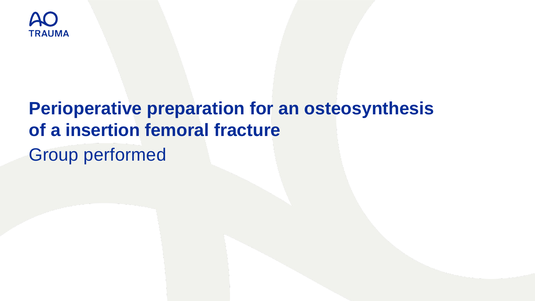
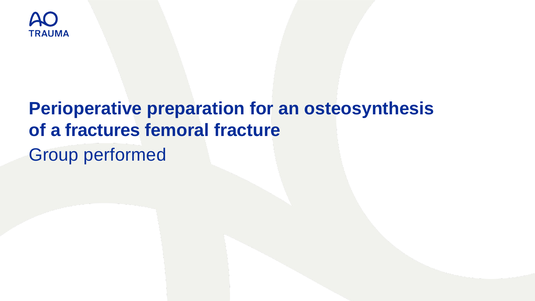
insertion: insertion -> fractures
